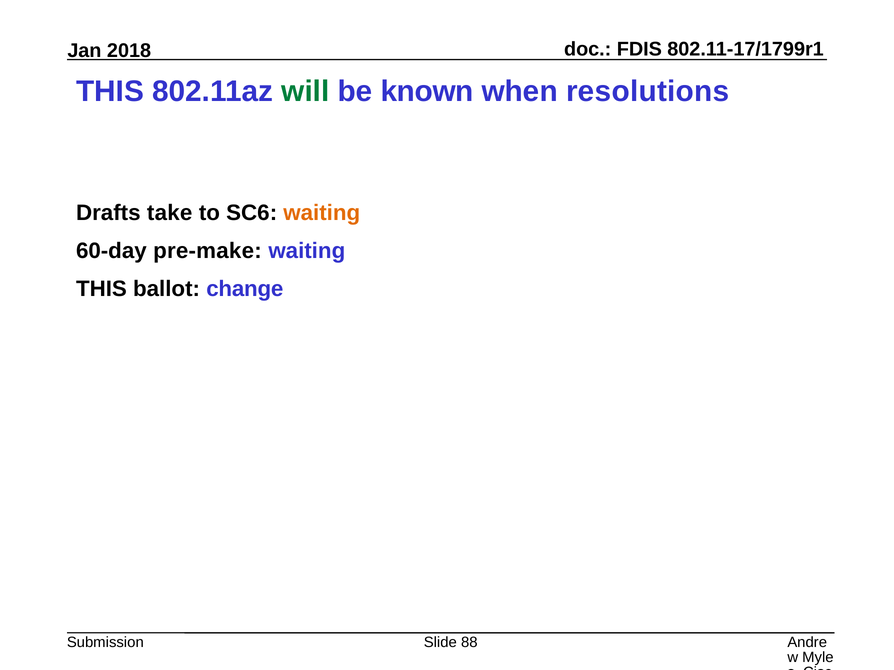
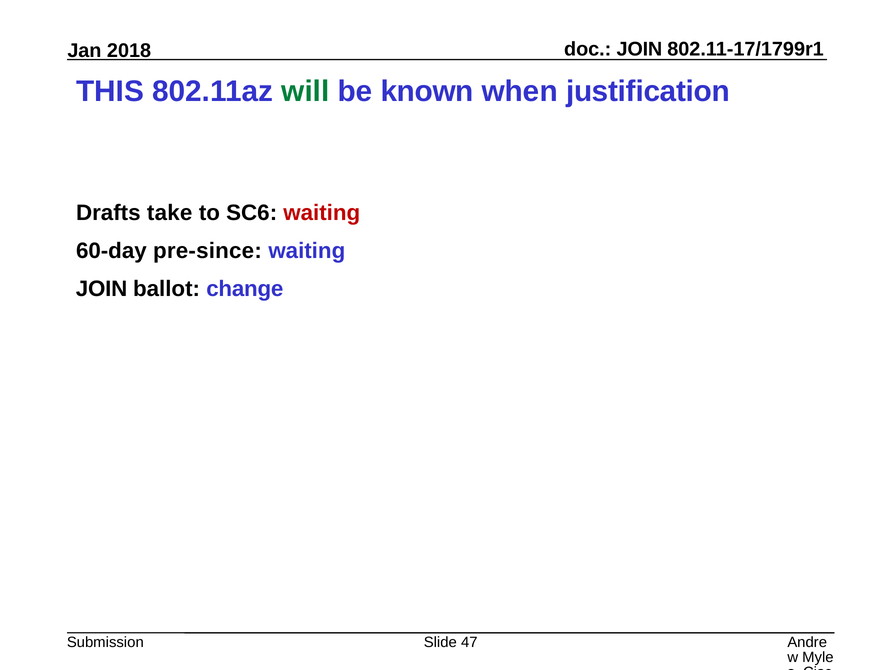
FDIS at (639, 49): FDIS -> JOIN
resolutions: resolutions -> justification
waiting at (322, 213) colour: orange -> red
pre-make: pre-make -> pre-since
THIS at (101, 289): THIS -> JOIN
88: 88 -> 47
